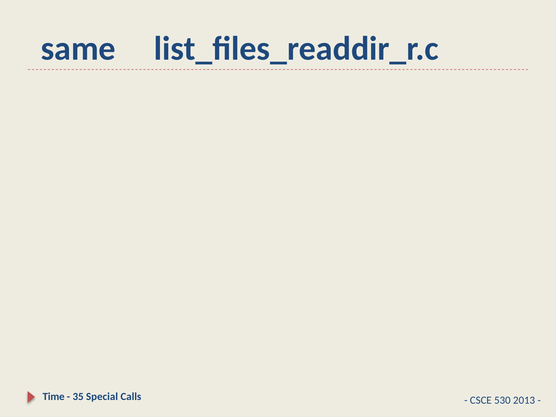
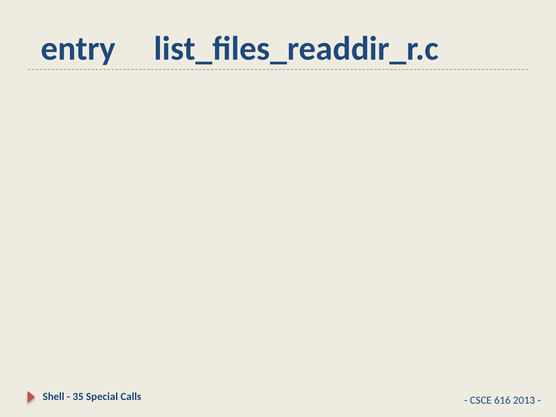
same: same -> entry
Time: Time -> Shell
530: 530 -> 616
